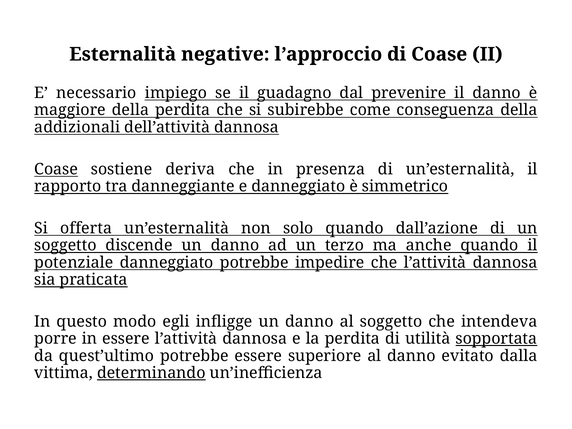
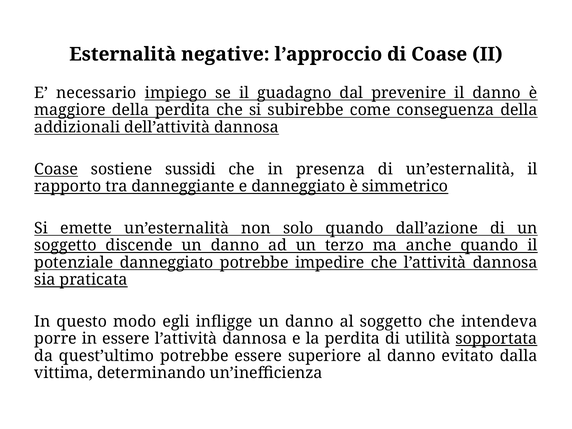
deriva: deriva -> sussidi
offerta: offerta -> emette
determinando underline: present -> none
